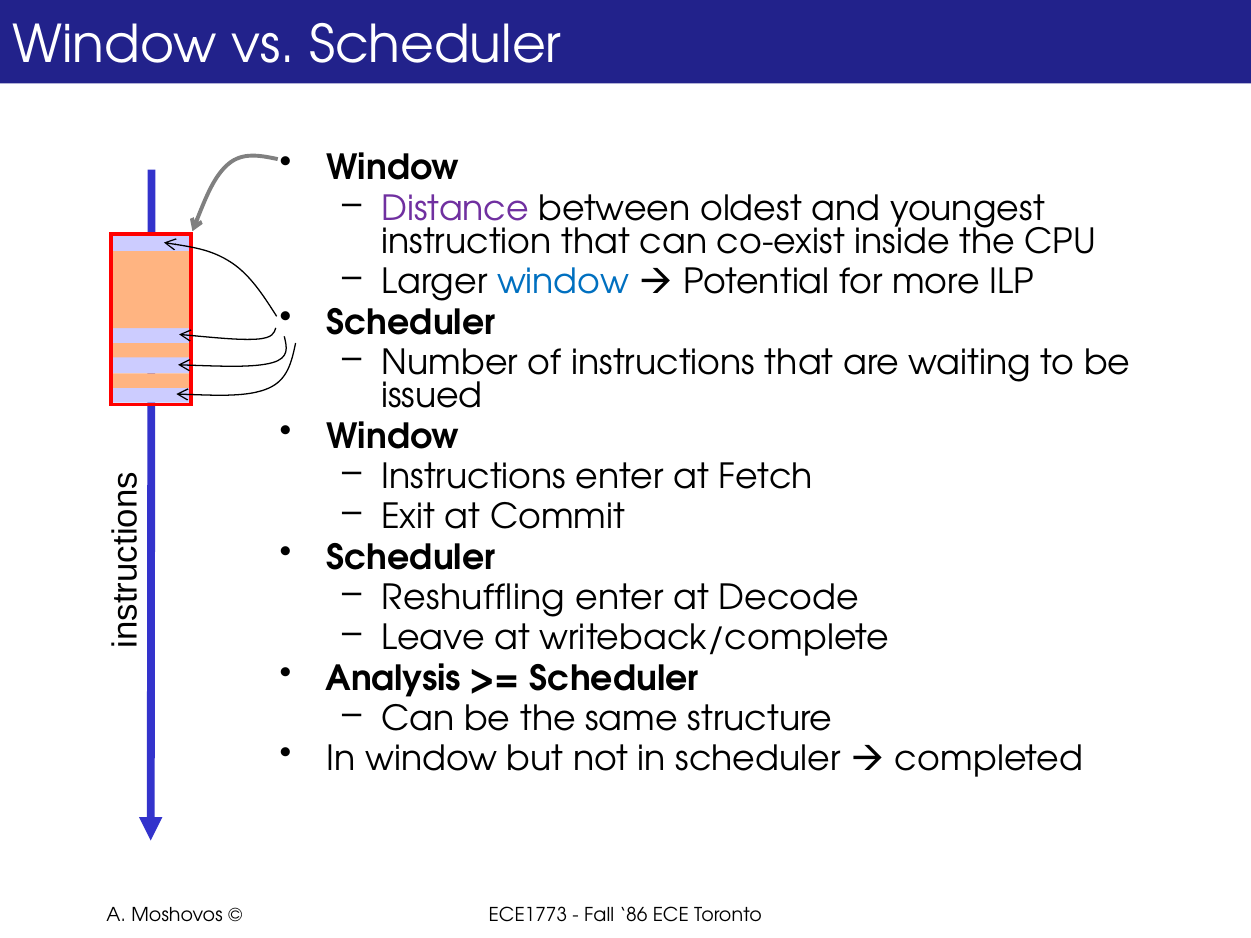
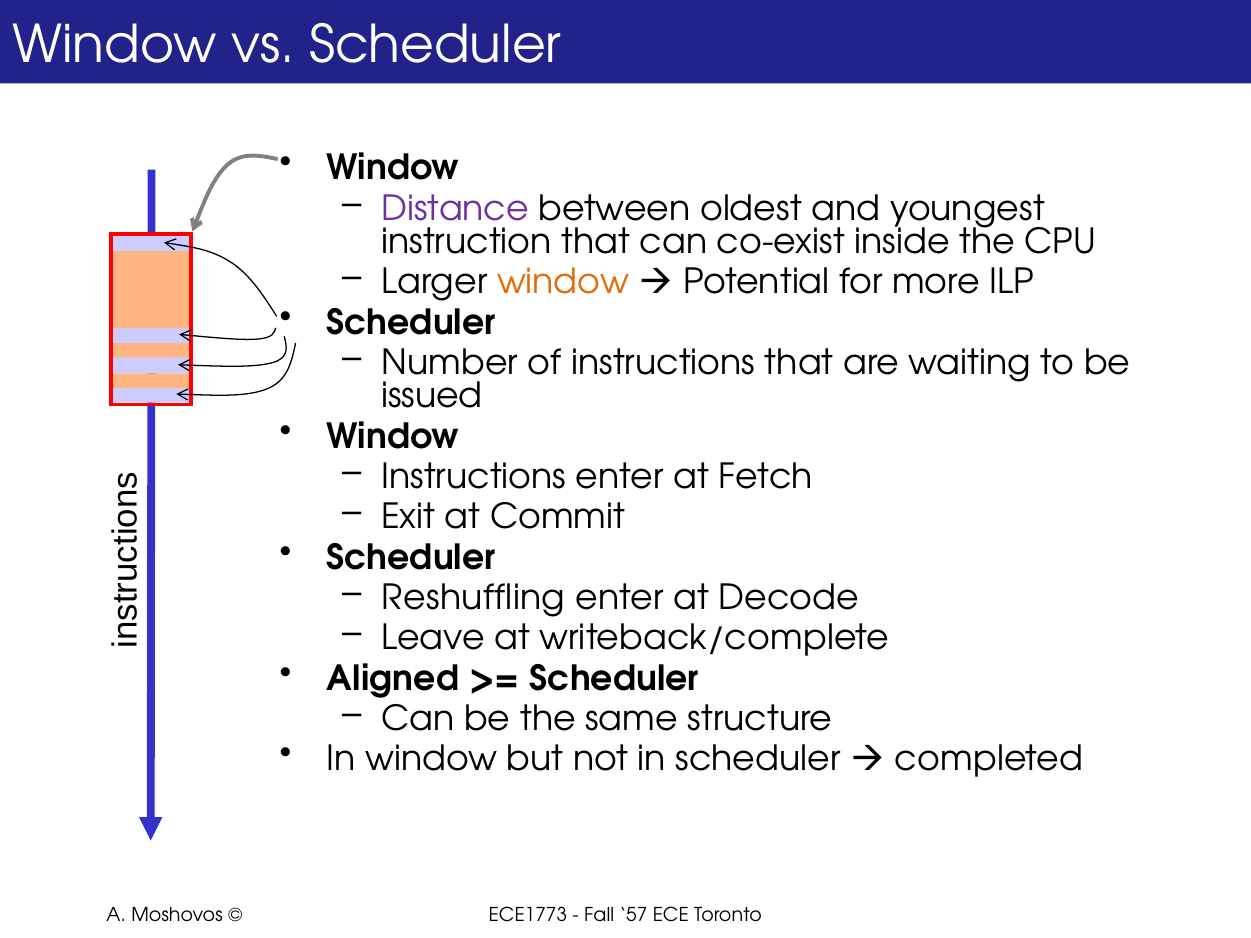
window at (563, 282) colour: blue -> orange
Analysis: Analysis -> Aligned
86: 86 -> 57
